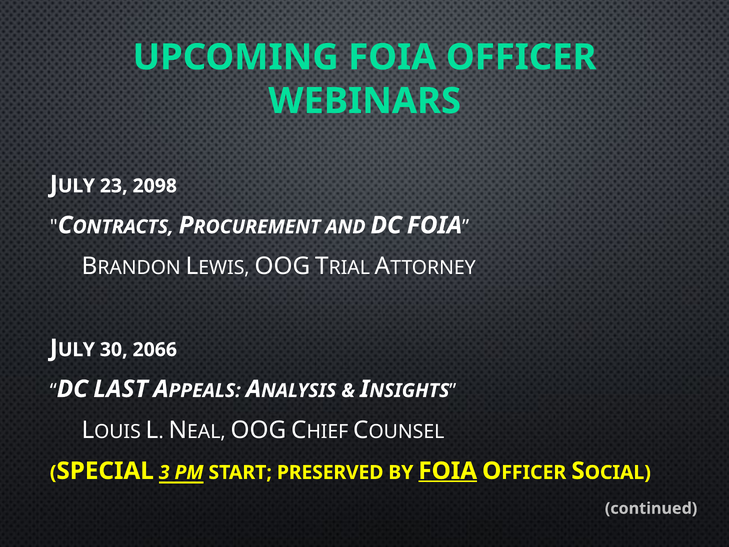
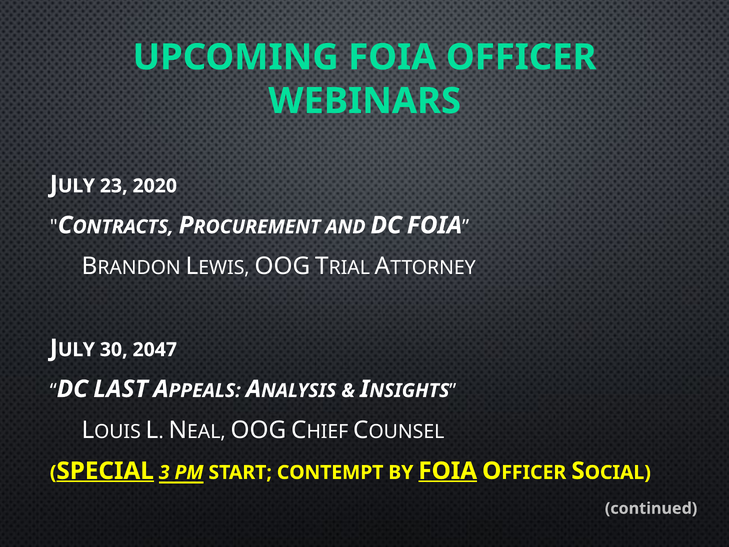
2098: 2098 -> 2020
2066: 2066 -> 2047
SPECIAL underline: none -> present
PRESERVED: PRESERVED -> CONTEMPT
